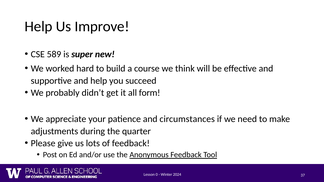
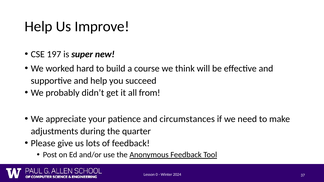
589: 589 -> 197
form: form -> from
